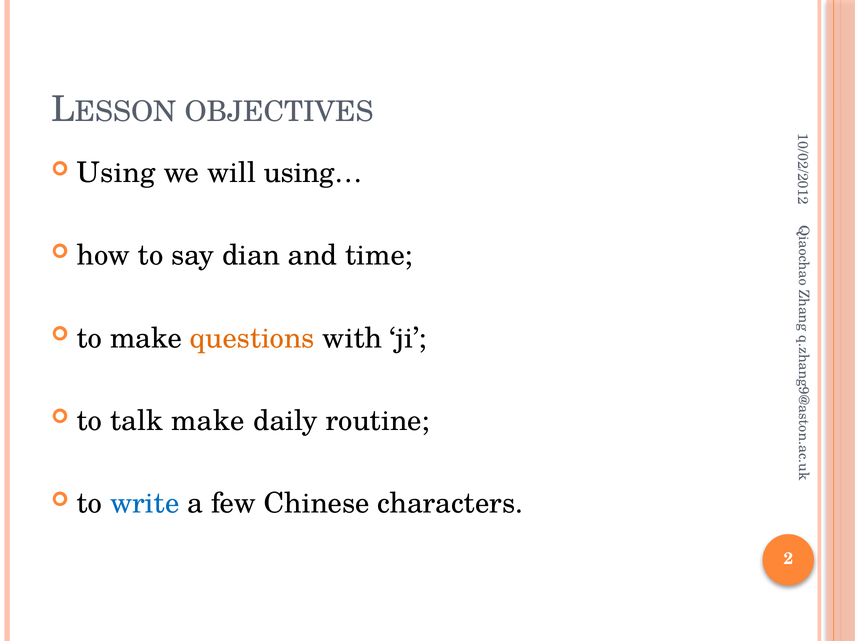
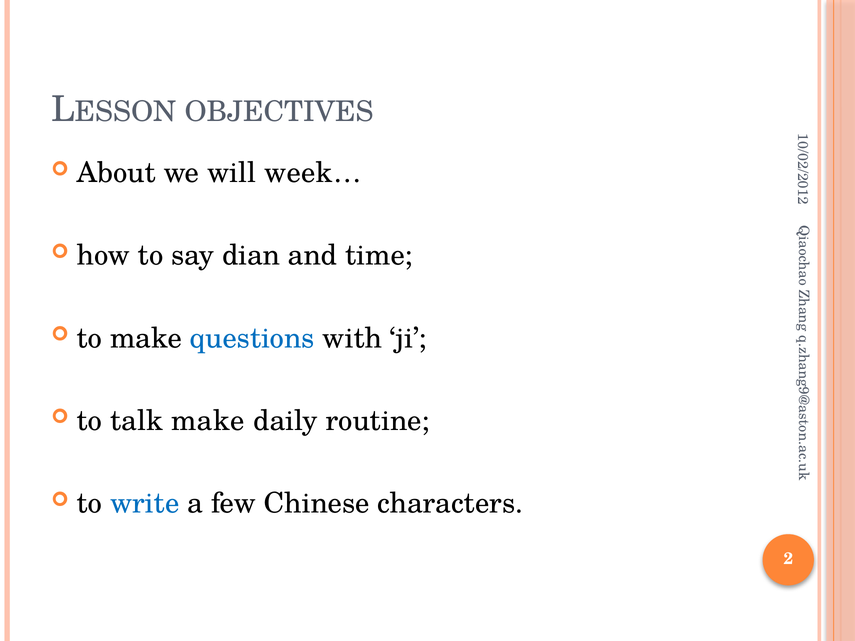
Using: Using -> About
using…: using… -> week…
questions colour: orange -> blue
